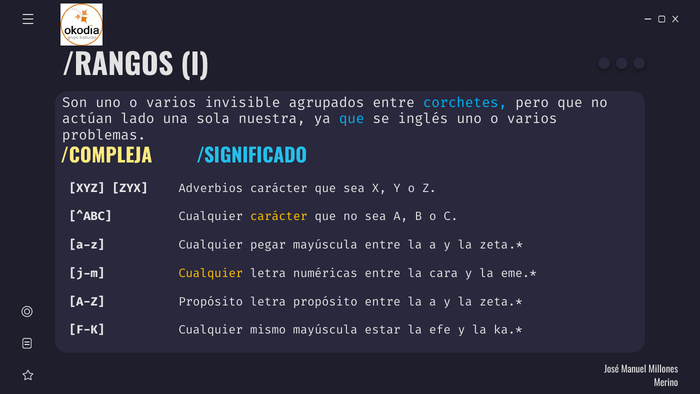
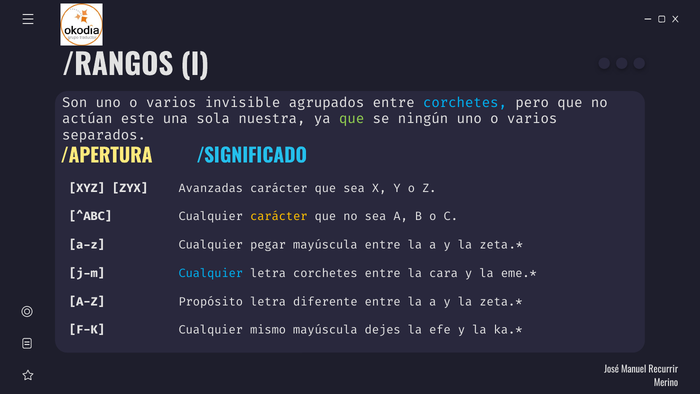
lado: lado -> este
que at (352, 119) colour: light blue -> light green
inglés: inglés -> ningún
problemas: problemas -> separados
/COMPLEJA: /COMPLEJA -> /APERTURA
Adverbios: Adverbios -> Avanzadas
Cualquier at (211, 273) colour: yellow -> light blue
letra numéricas: numéricas -> corchetes
letra propósito: propósito -> diferente
estar: estar -> dejes
Millones: Millones -> Recurrir
